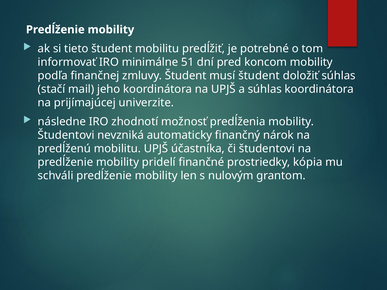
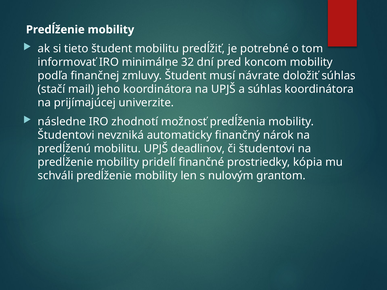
51: 51 -> 32
musí študent: študent -> návrate
účastníka: účastníka -> deadlinov
